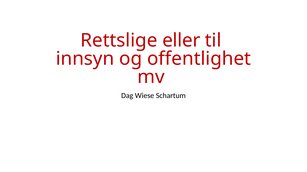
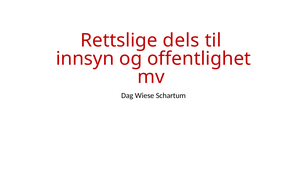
eller: eller -> dels
